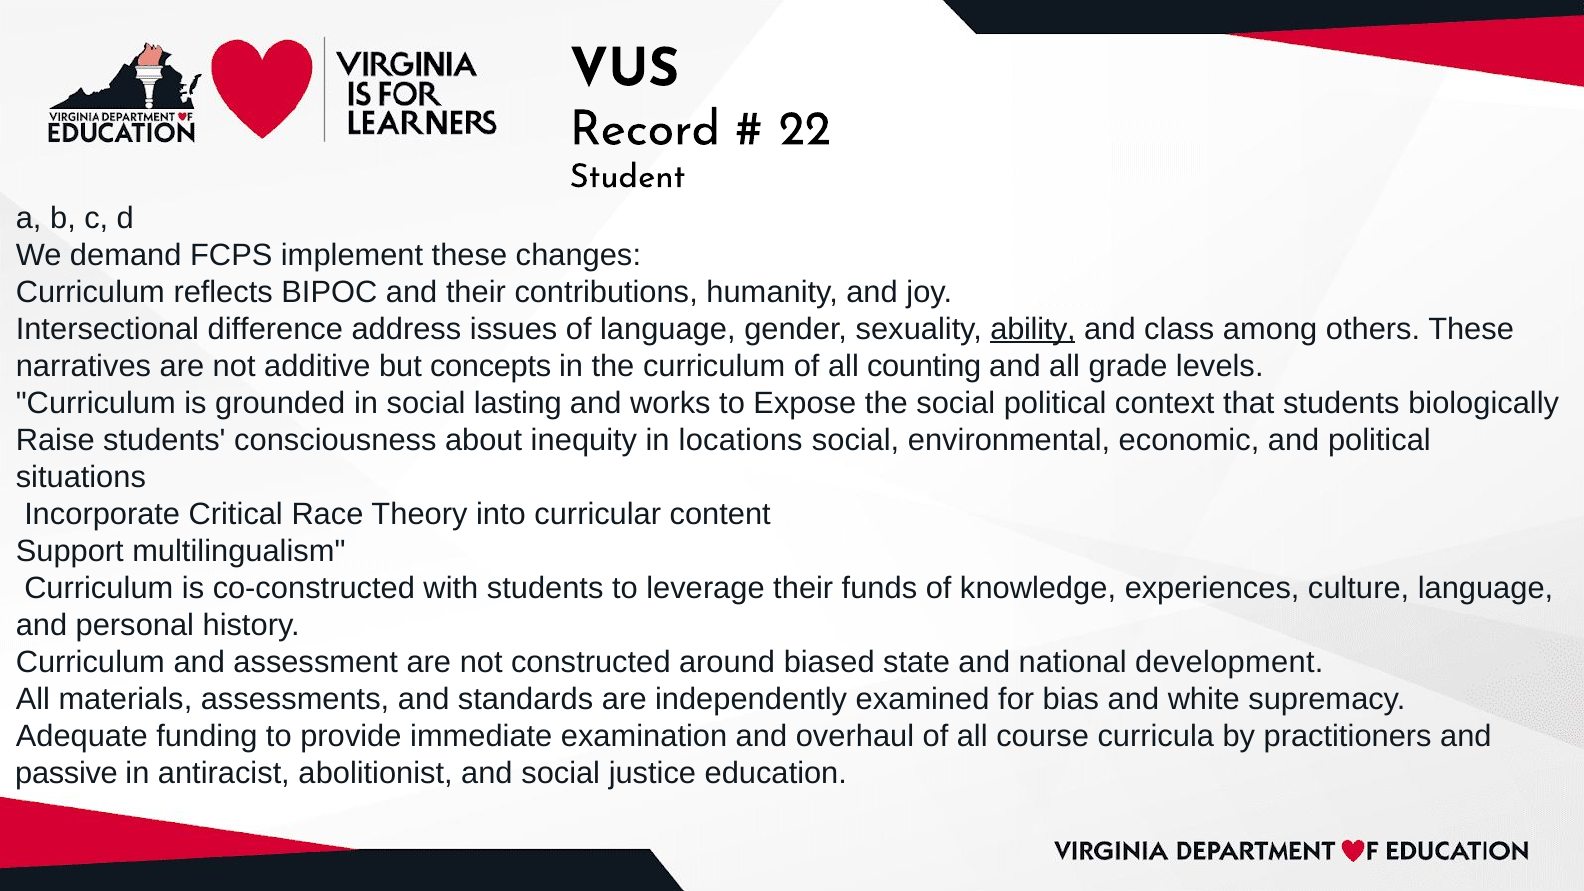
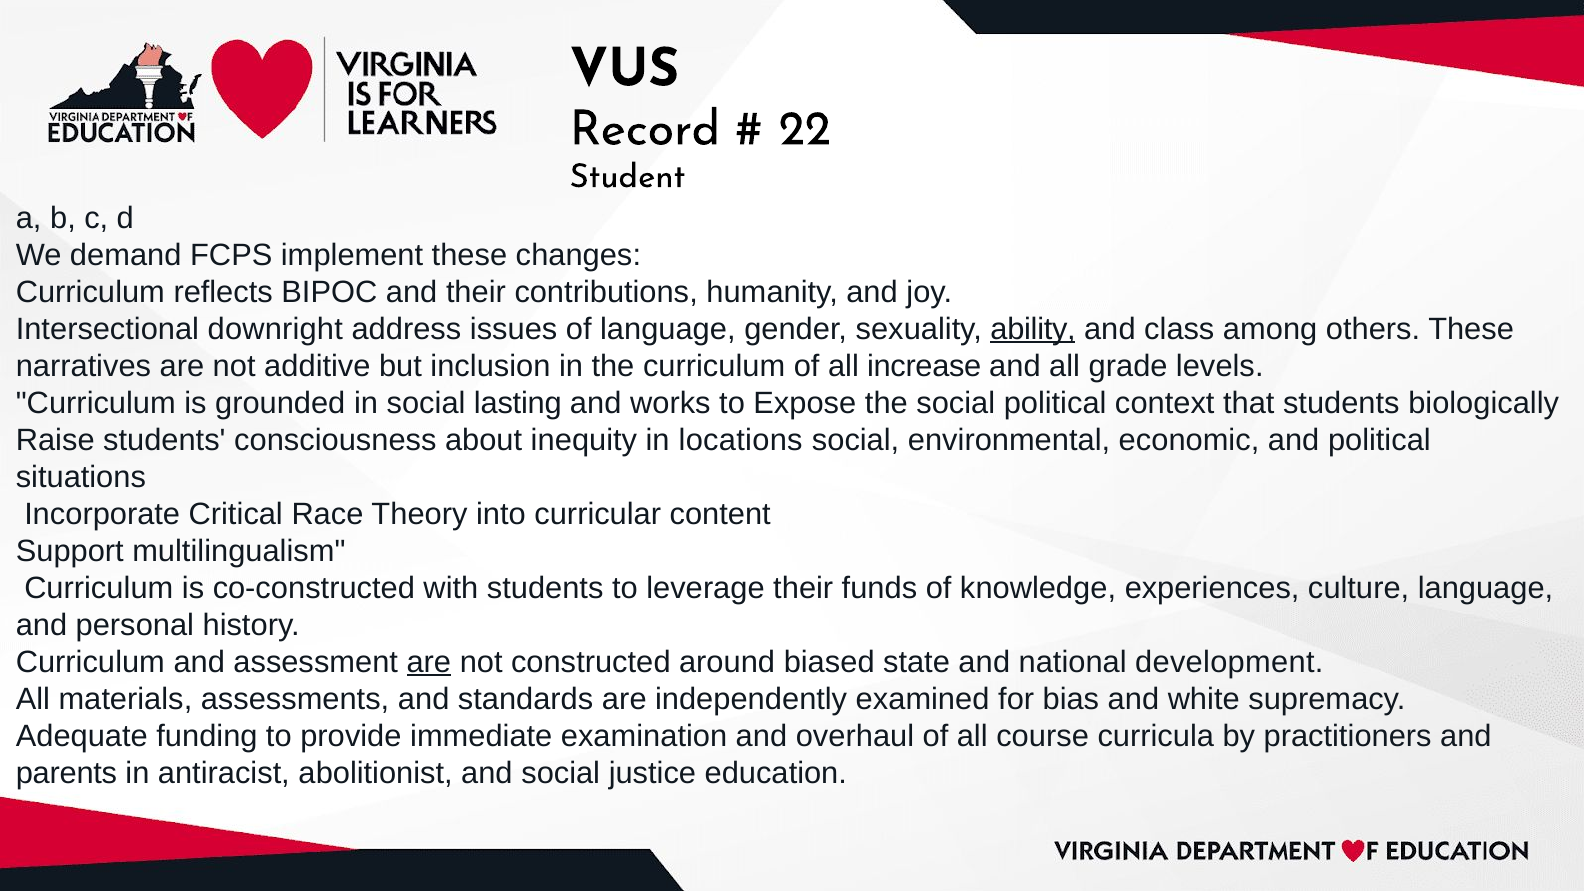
difference: difference -> downright
concepts: concepts -> inclusion
counting: counting -> increase
are at (429, 662) underline: none -> present
passive: passive -> parents
